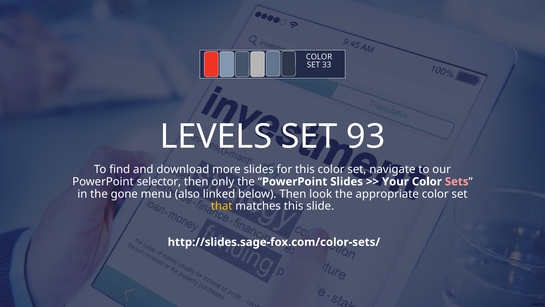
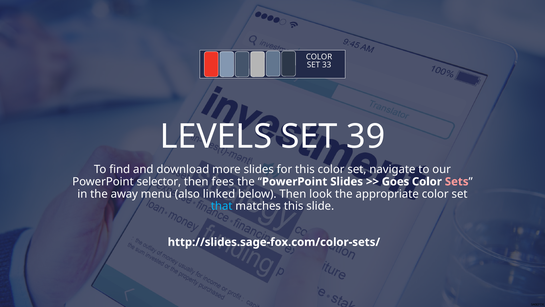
93: 93 -> 39
only: only -> fees
Your: Your -> Goes
gone: gone -> away
that colour: yellow -> light blue
